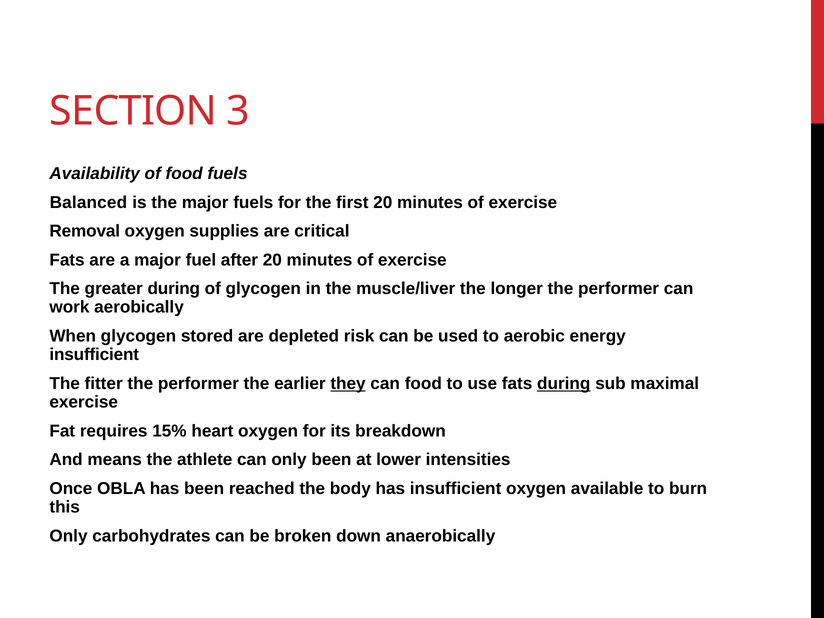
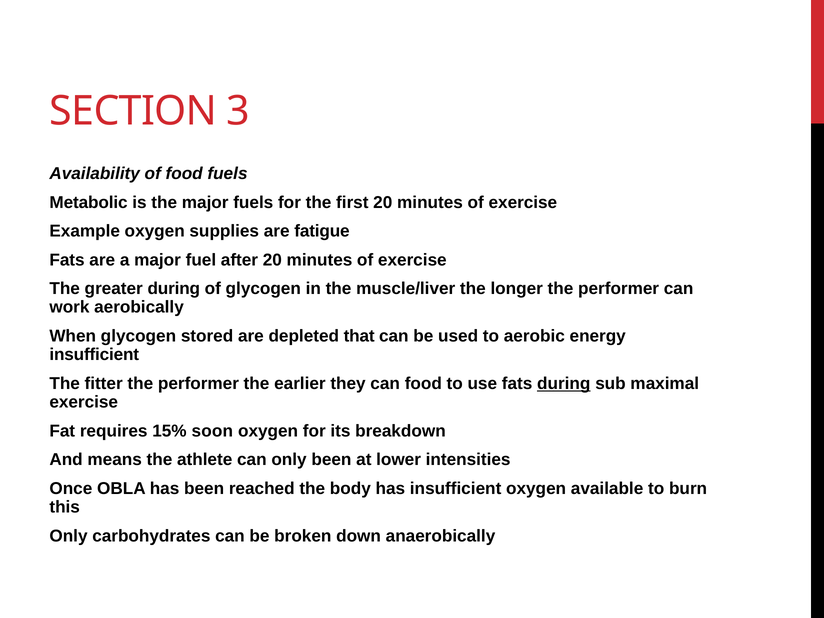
Balanced: Balanced -> Metabolic
Removal: Removal -> Example
critical: critical -> fatigue
risk: risk -> that
they underline: present -> none
heart: heart -> soon
